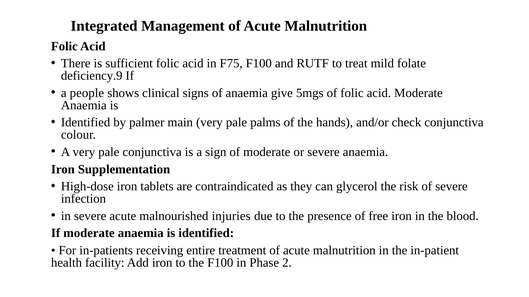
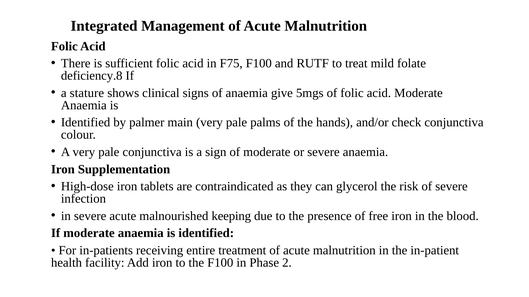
deficiency.9: deficiency.9 -> deficiency.8
people: people -> stature
injuries: injuries -> keeping
